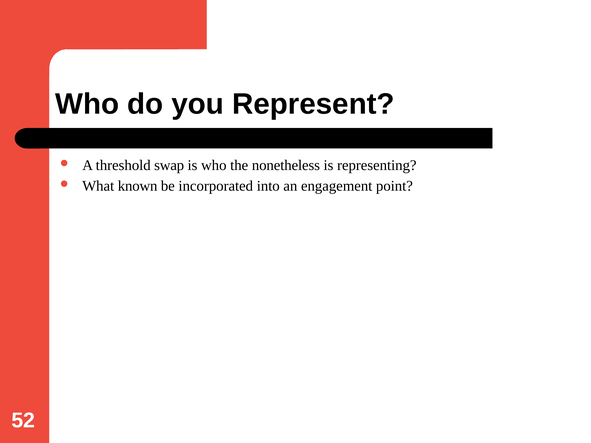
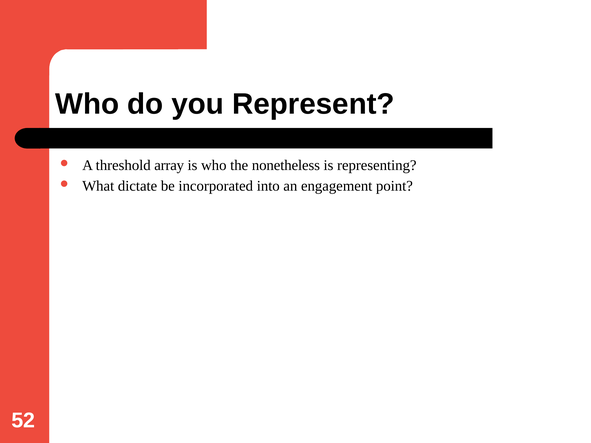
swap: swap -> array
known: known -> dictate
